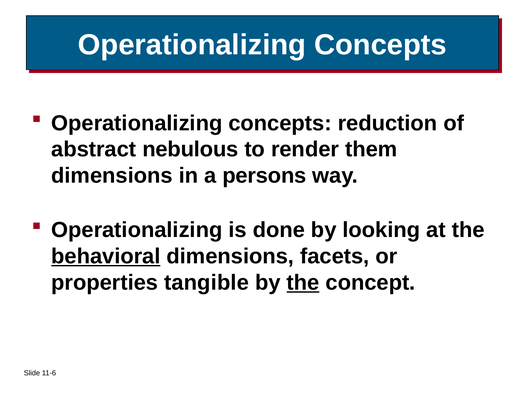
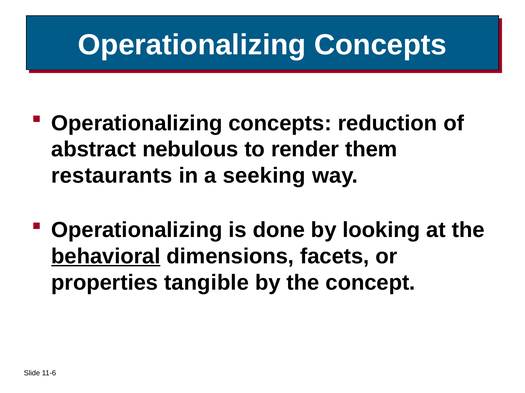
dimensions at (112, 176): dimensions -> restaurants
persons: persons -> seeking
the at (303, 283) underline: present -> none
